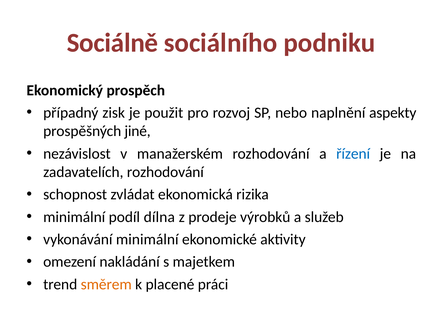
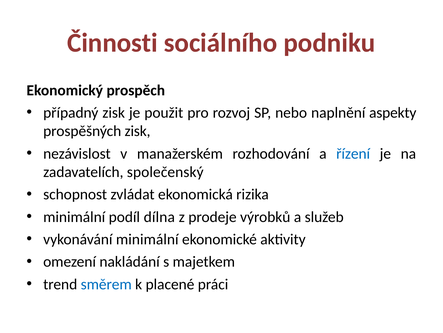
Sociálně: Sociálně -> Činnosti
prospěšných jiné: jiné -> zisk
zadavatelích rozhodování: rozhodování -> společenský
směrem colour: orange -> blue
